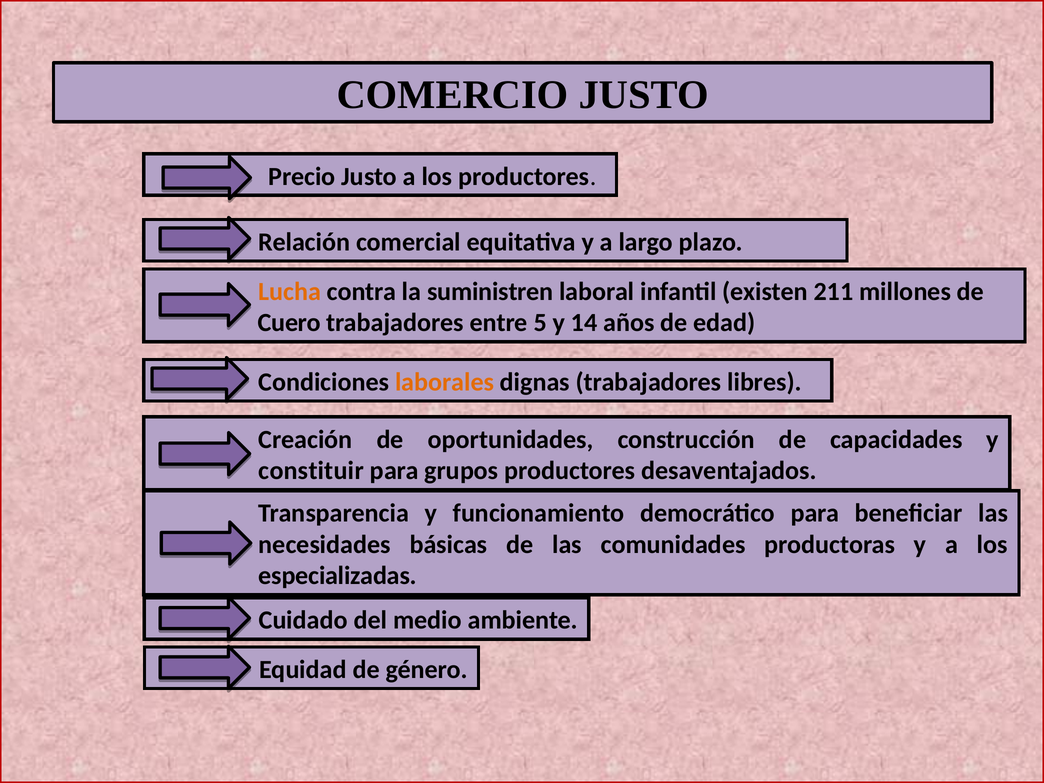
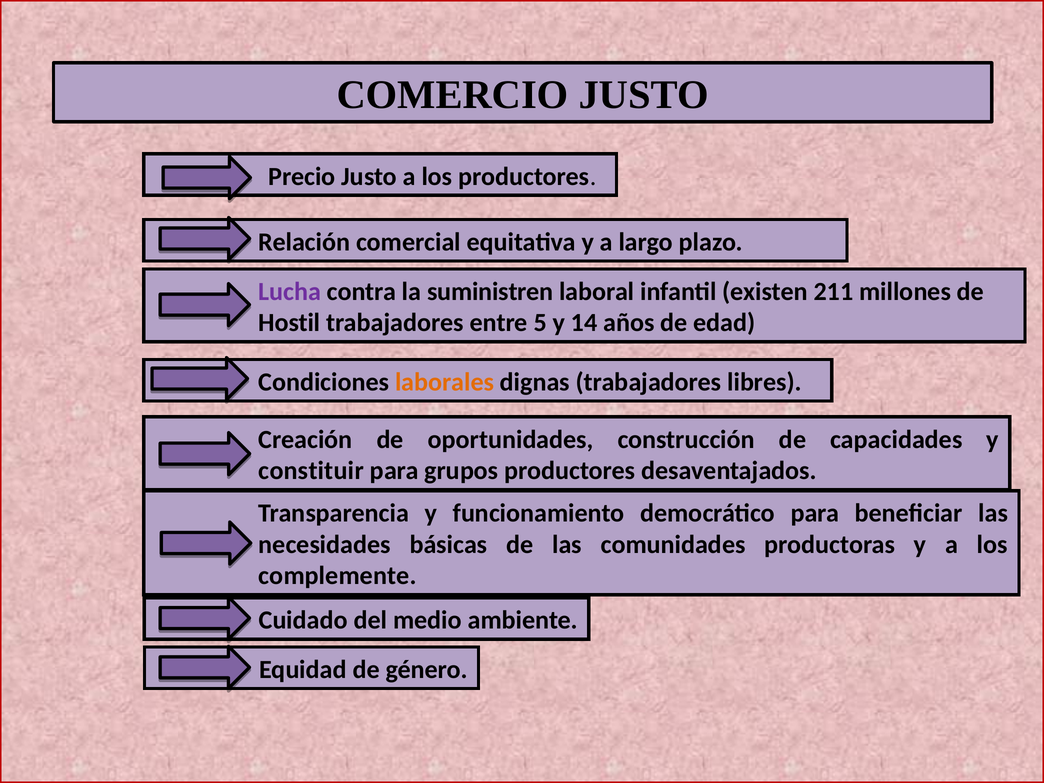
Lucha colour: orange -> purple
Cuero: Cuero -> Hostil
especializadas: especializadas -> complemente
